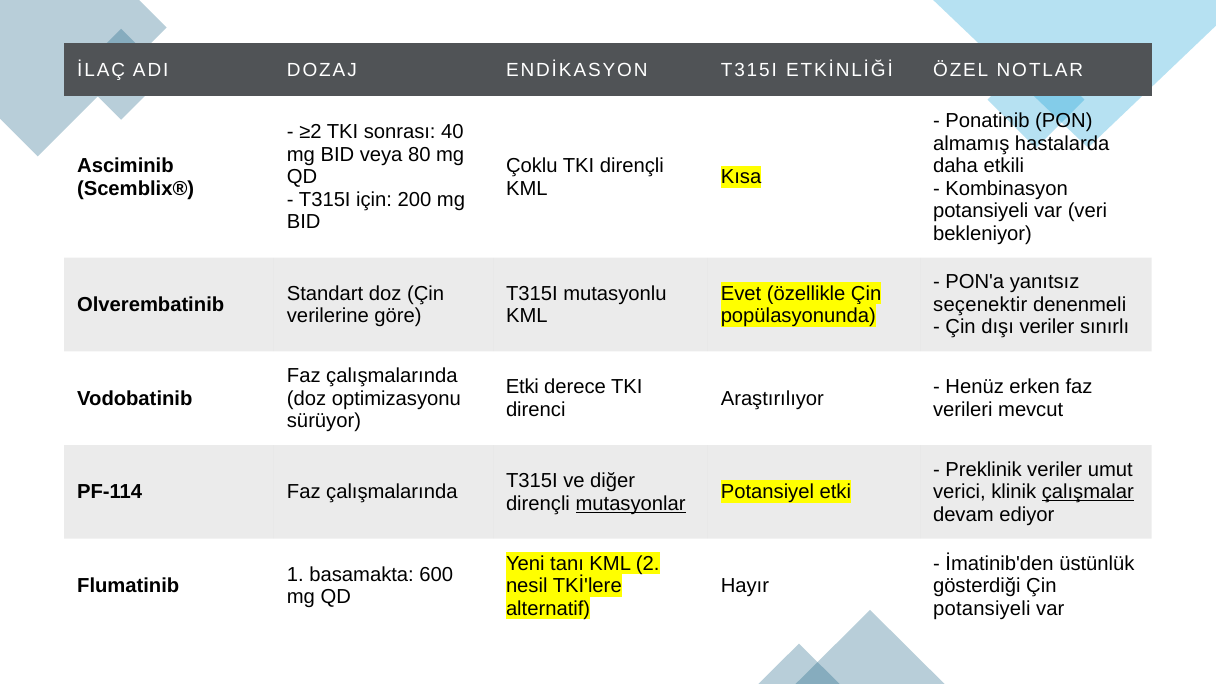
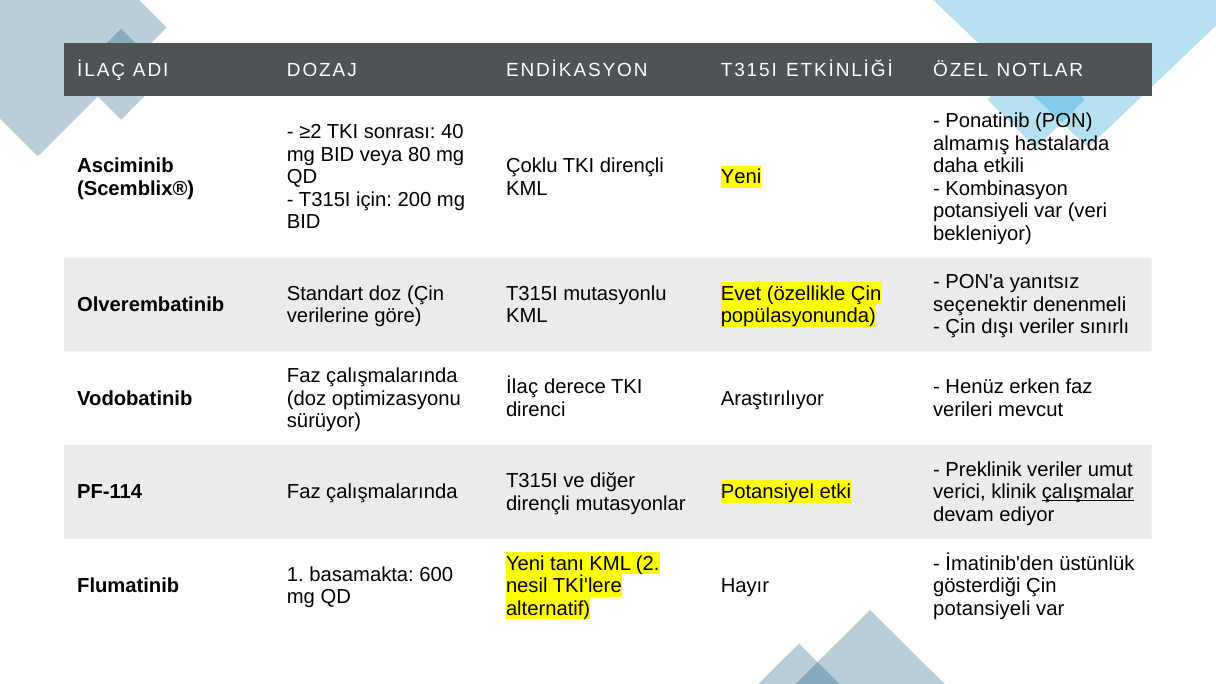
Kısa at (741, 177): Kısa -> Yeni
Etki at (522, 387): Etki -> İlaç
mutasyonlar underline: present -> none
